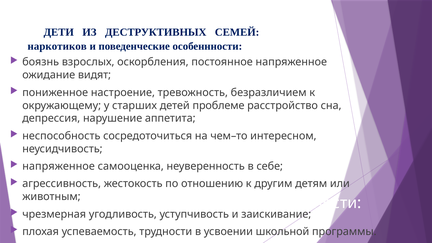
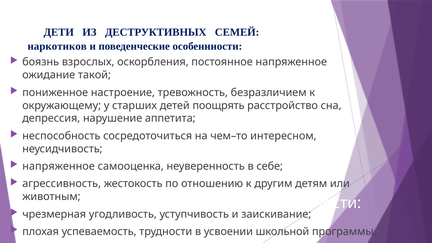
видят: видят -> такой
проблеме: проблеме -> поощрять
